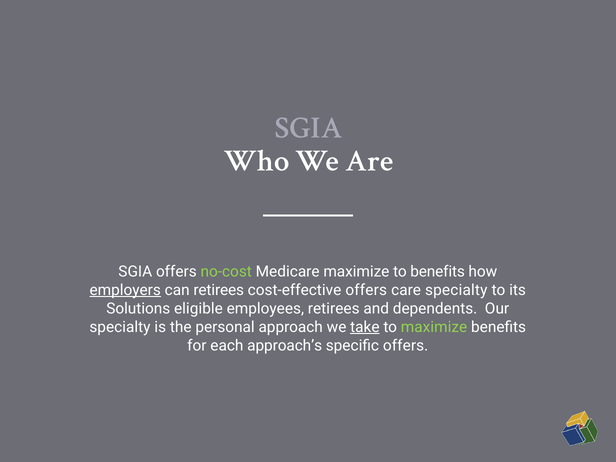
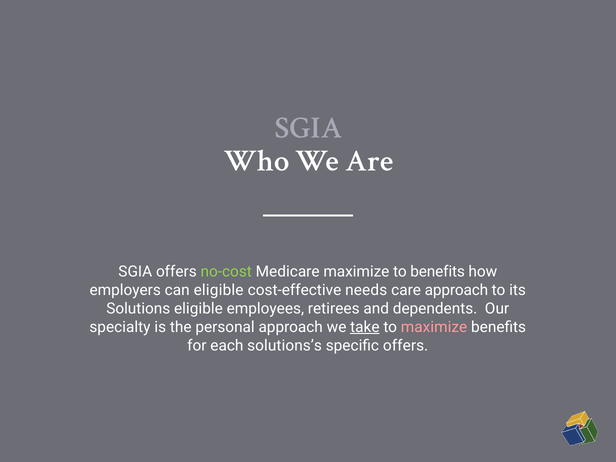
employers underline: present -> none
can retirees: retirees -> eligible
cost-effective offers: offers -> needs
care specialty: specialty -> approach
maximize at (434, 327) colour: light green -> pink
approach’s: approach’s -> solutions’s
